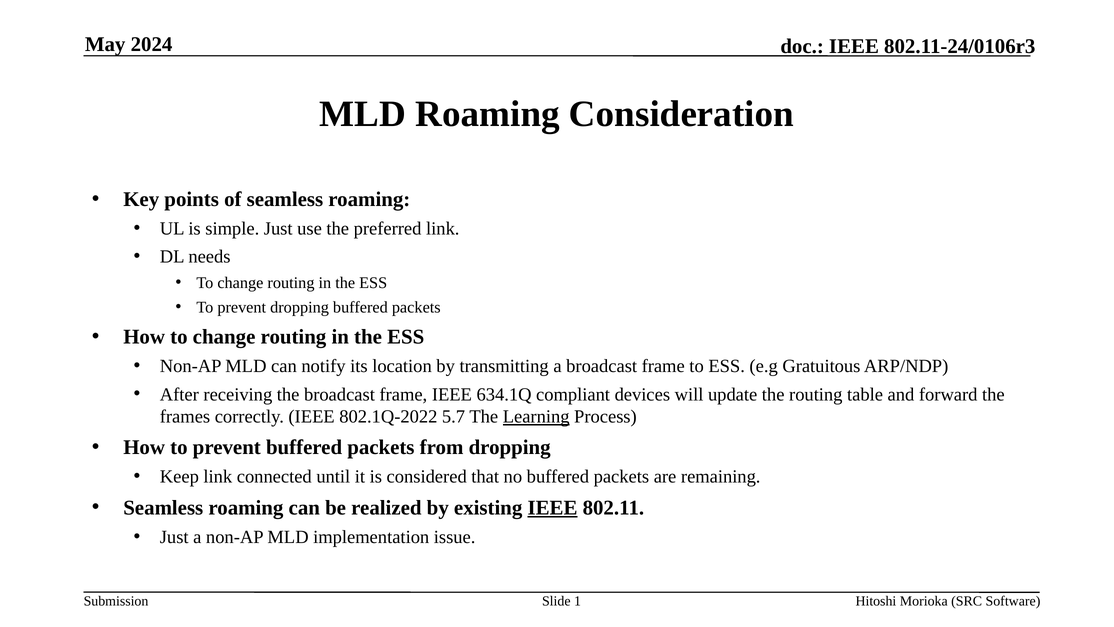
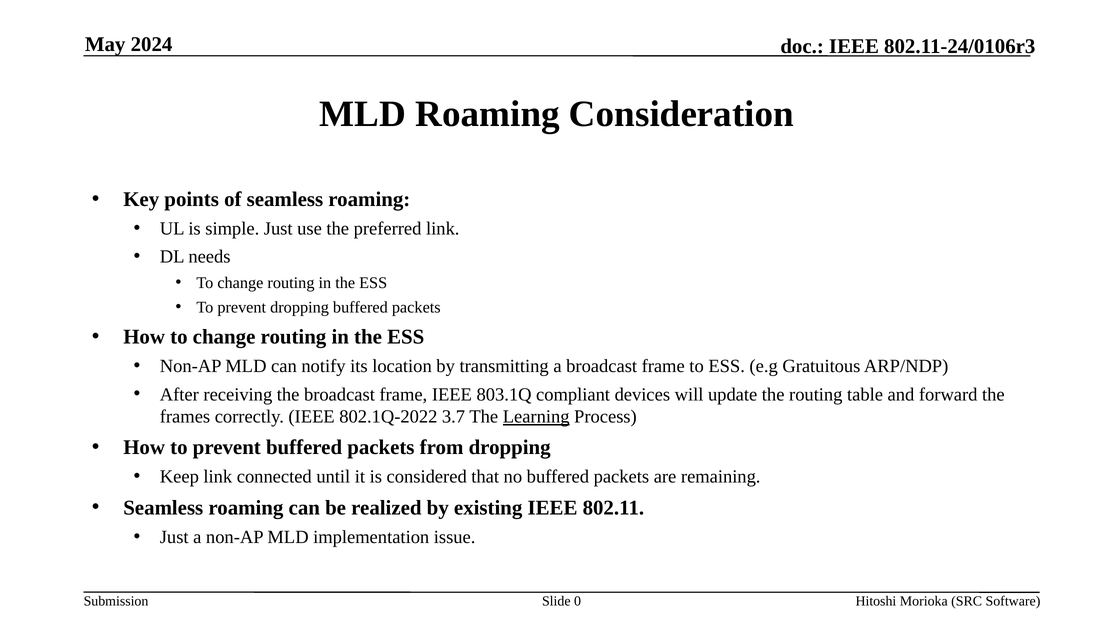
634.1Q: 634.1Q -> 803.1Q
5.7: 5.7 -> 3.7
IEEE at (552, 507) underline: present -> none
1: 1 -> 0
